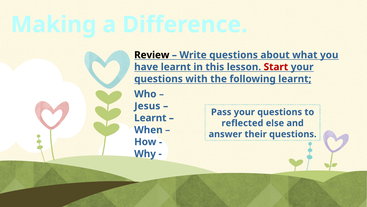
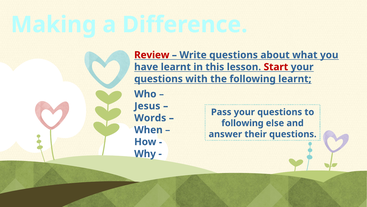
Review colour: black -> red
Learnt at (150, 118): Learnt -> Words
reflected at (242, 123): reflected -> following
